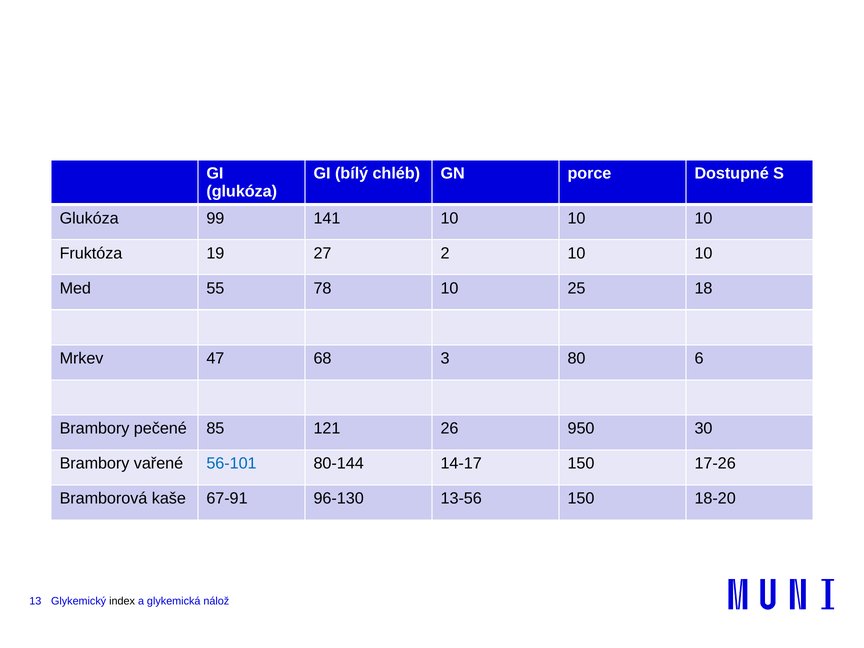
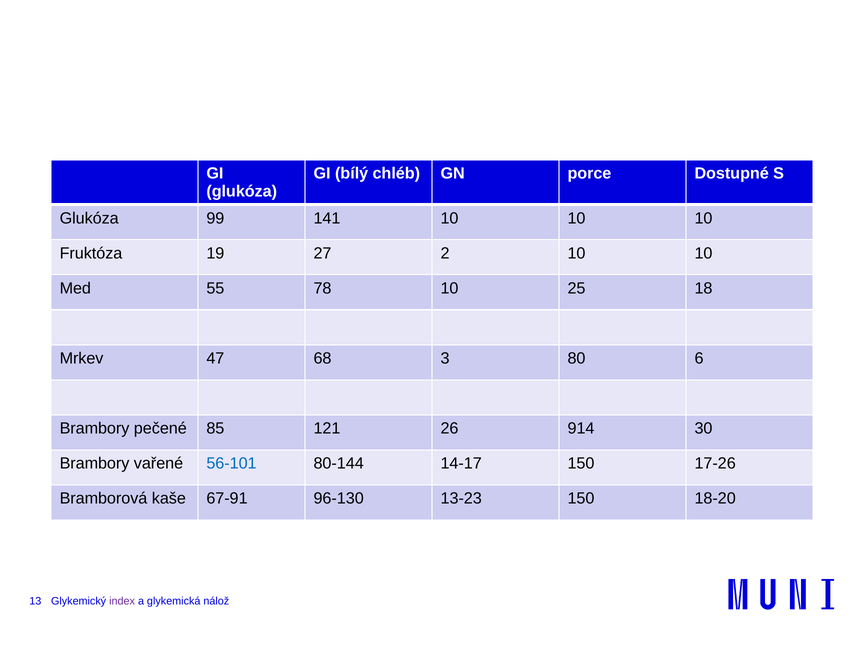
950: 950 -> 914
13-56: 13-56 -> 13-23
index colour: black -> purple
